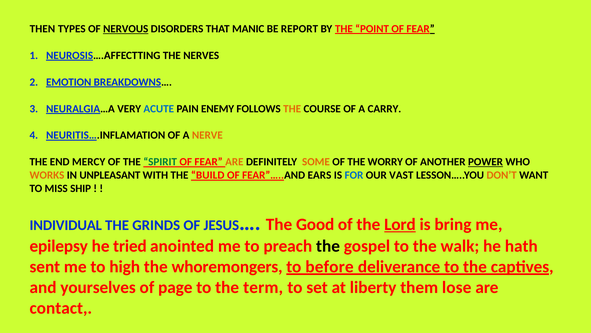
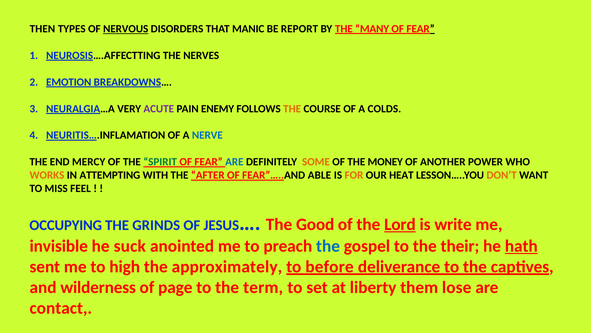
POINT: POINT -> MANY
ACUTE colour: blue -> purple
CARRY: CARRY -> COLDS
NERVE colour: orange -> blue
ARE at (234, 162) colour: orange -> blue
WORRY: WORRY -> MONEY
POWER underline: present -> none
UNPLEASANT: UNPLEASANT -> ATTEMPTING
BUILD: BUILD -> AFTER
EARS: EARS -> ABLE
FOR colour: blue -> orange
VAST: VAST -> HEAT
SHIP: SHIP -> FEEL
INDIVIDUAL: INDIVIDUAL -> OCCUPYING
bring: bring -> write
epilepsy: epilepsy -> invisible
tried: tried -> suck
the at (328, 246) colour: black -> blue
walk: walk -> their
hath underline: none -> present
whoremongers: whoremongers -> approximately
yourselves: yourselves -> wilderness
